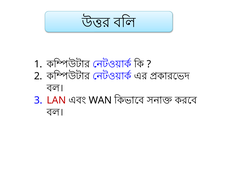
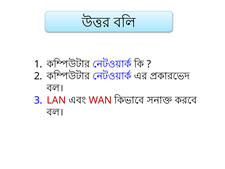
WAN colour: black -> red
